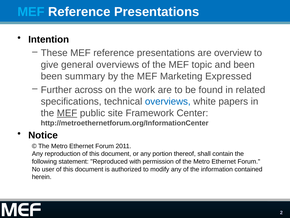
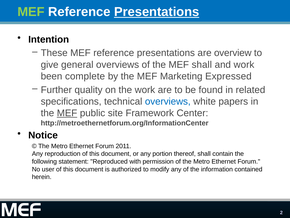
MEF at (31, 12) colour: light blue -> light green
Presentations at (157, 12) underline: none -> present
MEF topic: topic -> shall
and been: been -> work
summary: summary -> complete
across: across -> quality
